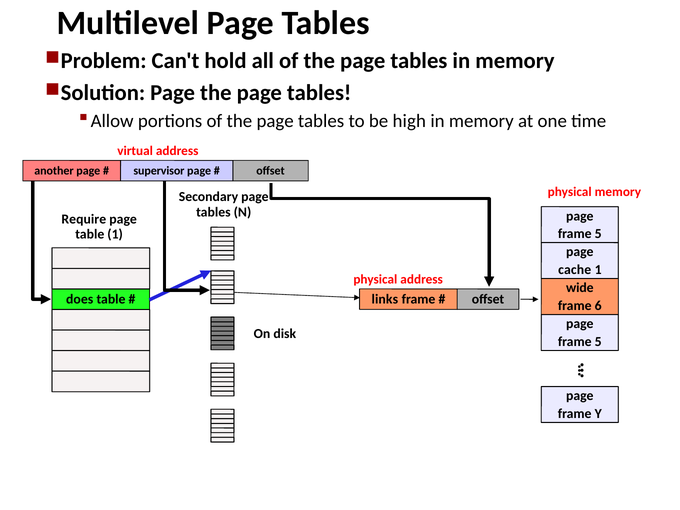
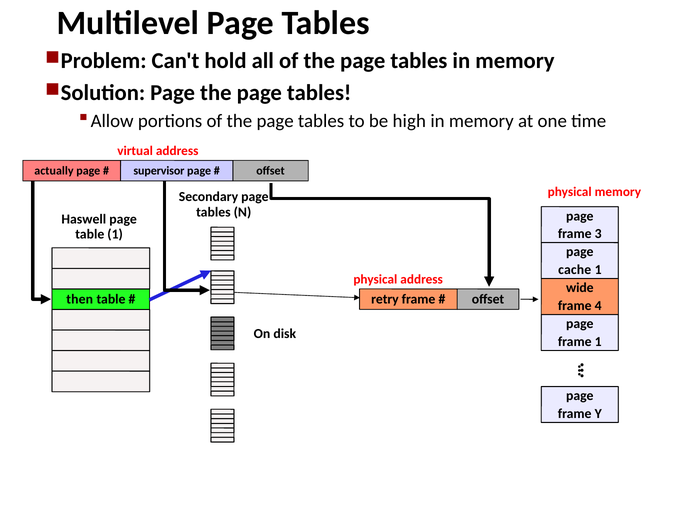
another: another -> actually
Require: Require -> Haswell
5 at (598, 234): 5 -> 3
does: does -> then
links: links -> retry
6: 6 -> 4
5 at (598, 342): 5 -> 1
